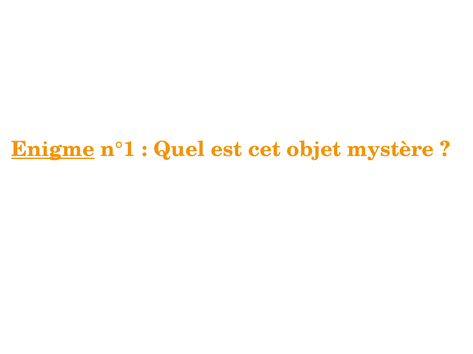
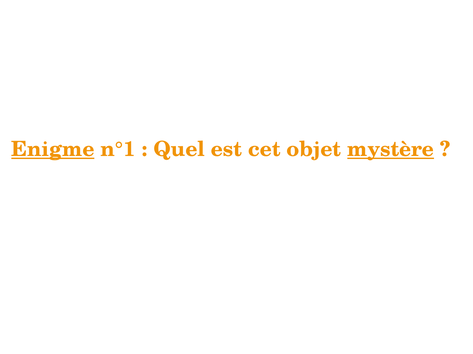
mystère underline: none -> present
